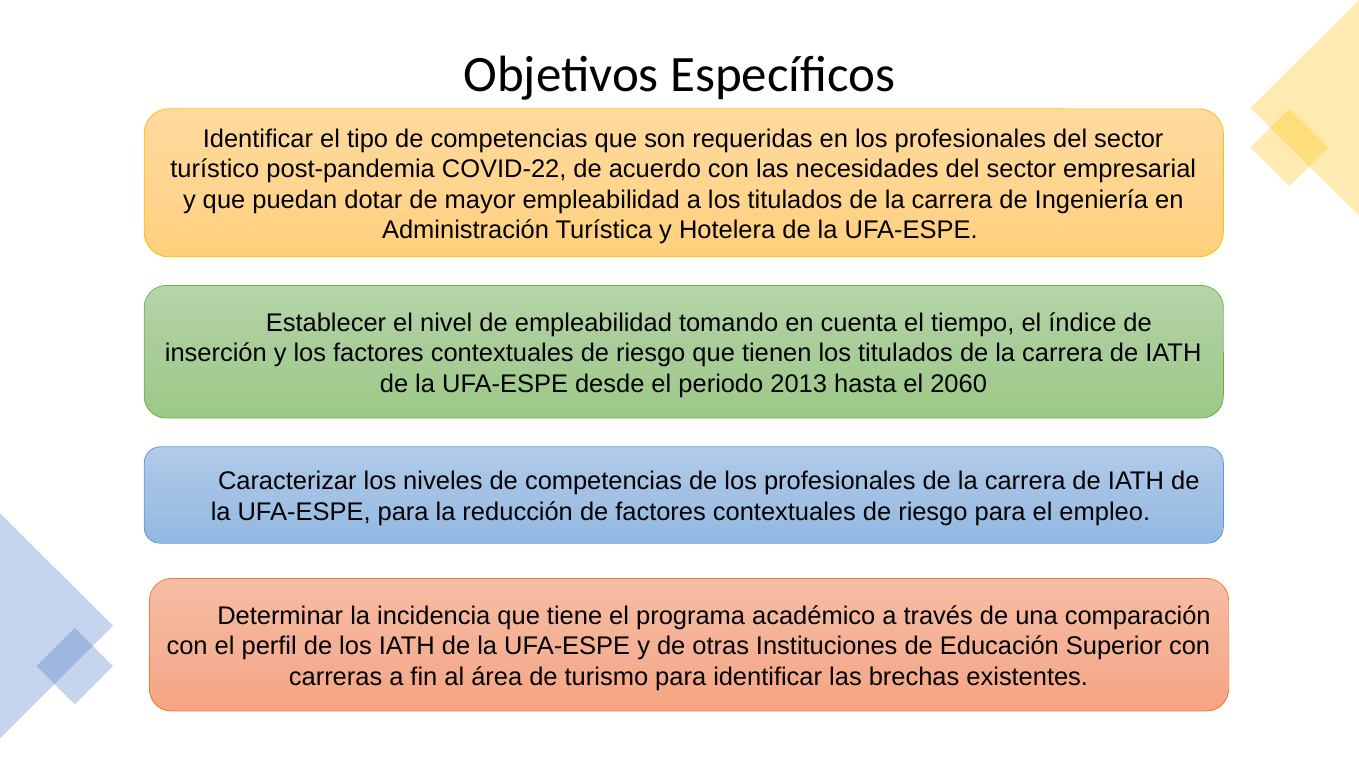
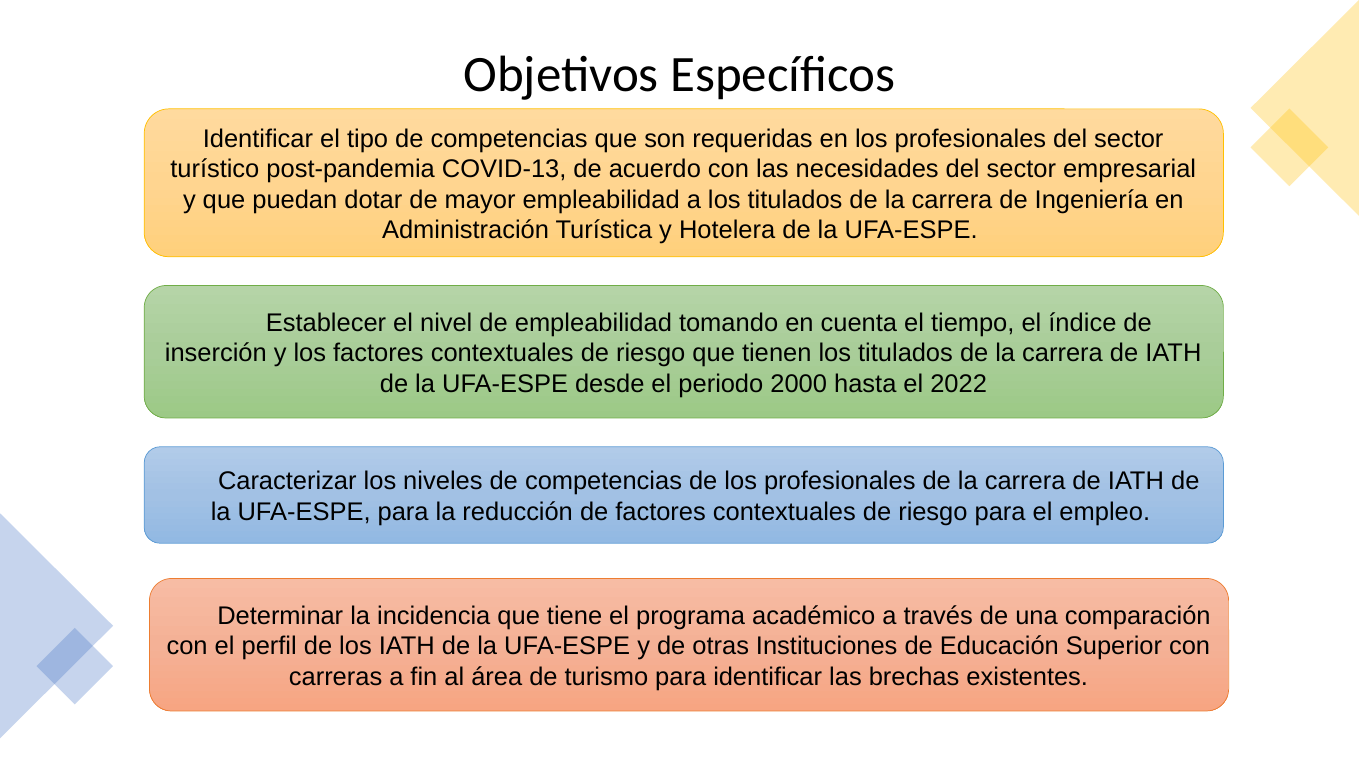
COVID-22: COVID-22 -> COVID-13
2013: 2013 -> 2000
2060: 2060 -> 2022
